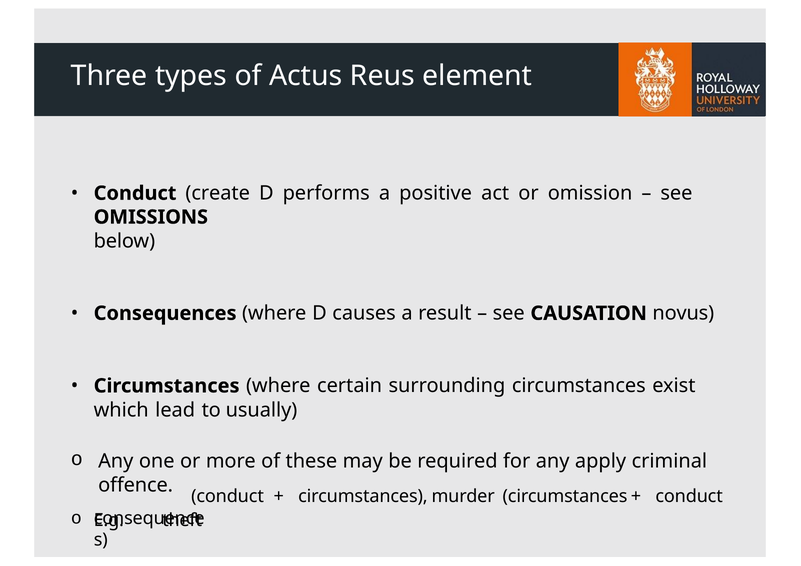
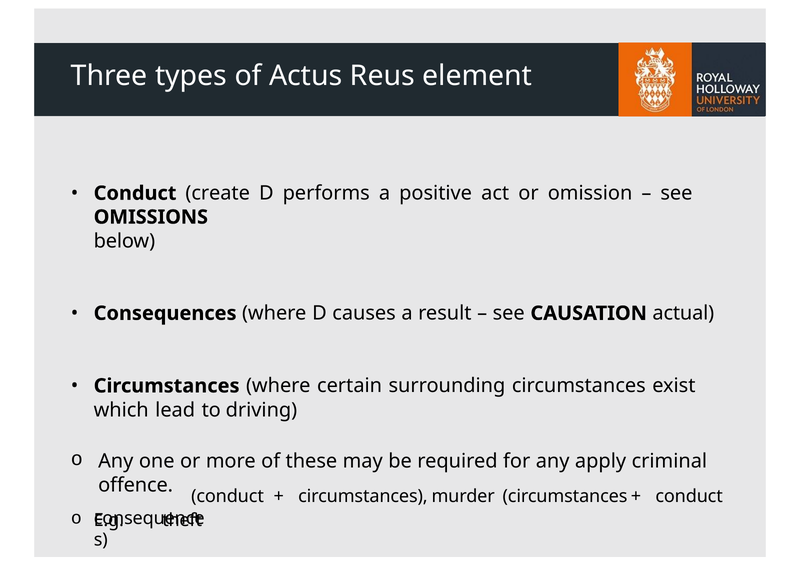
novus: novus -> actual
usually: usually -> driving
